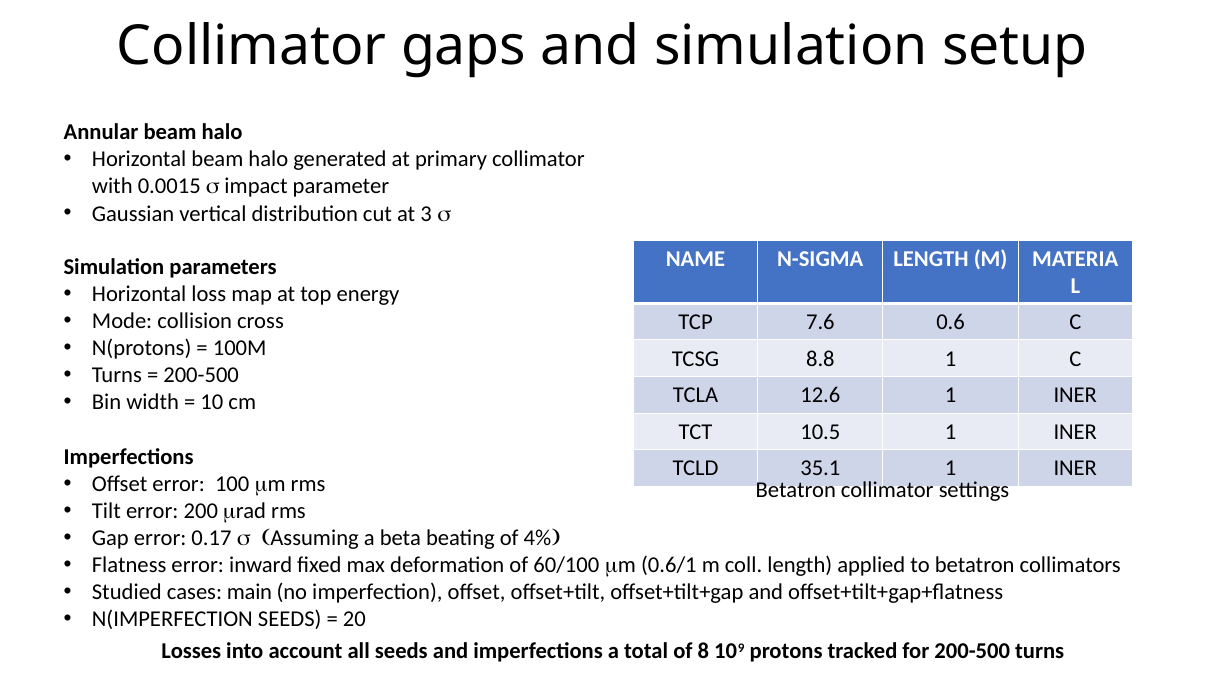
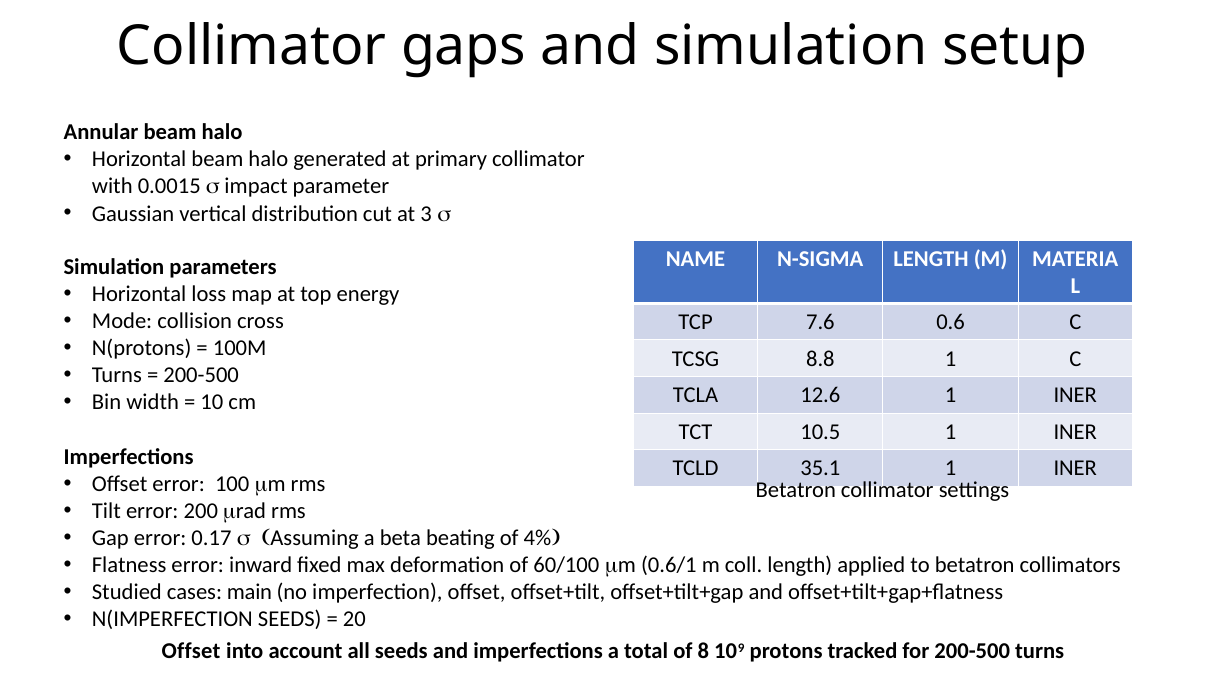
Losses at (191, 652): Losses -> Offset
